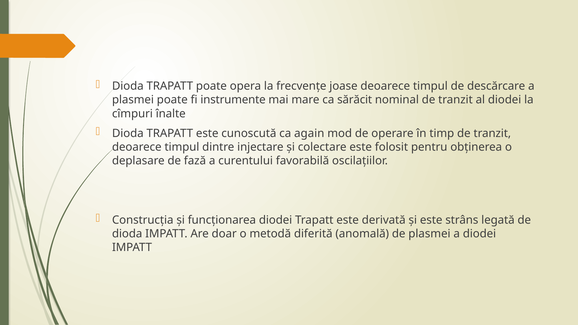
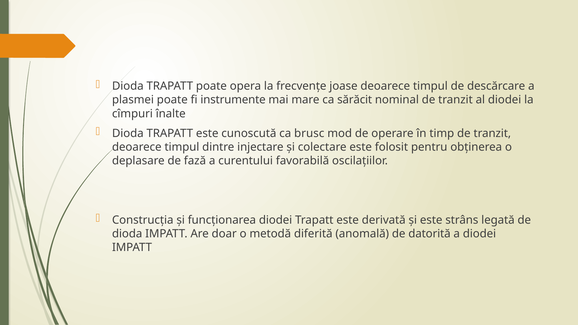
again: again -> brusc
de plasmei: plasmei -> datorită
